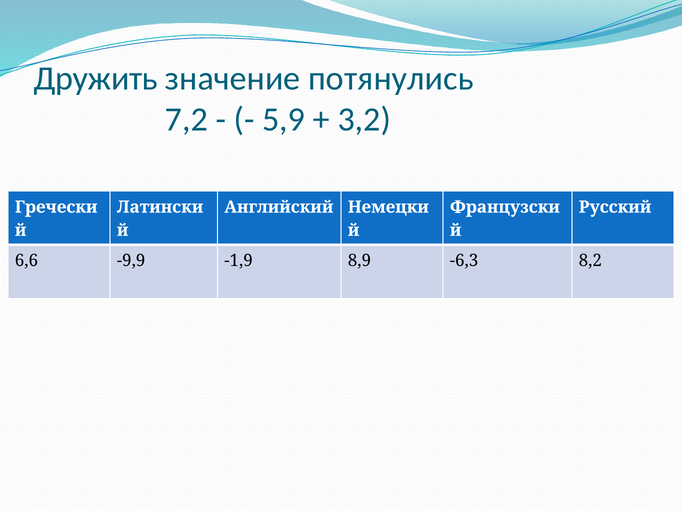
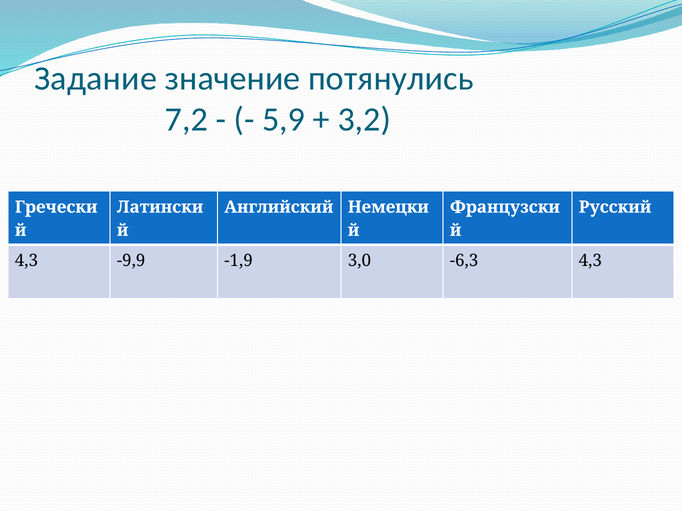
Дружить: Дружить -> Задание
6,6 at (26, 261): 6,6 -> 4,3
8,9: 8,9 -> 3,0
-6,3 8,2: 8,2 -> 4,3
